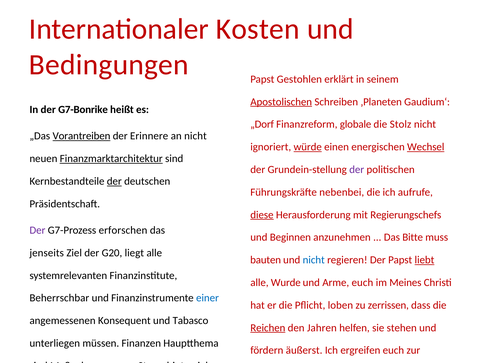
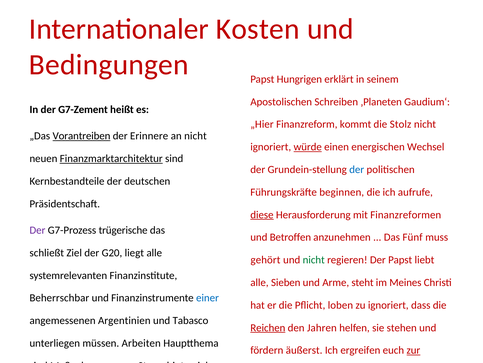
Gestohlen: Gestohlen -> Hungrigen
Apostolischen underline: present -> none
G7-Bonrike: G7-Bonrike -> G7-Zement
„Dorf: „Dorf -> „Hier
globale: globale -> kommt
Wechsel underline: present -> none
der at (357, 169) colour: purple -> blue
der at (114, 181) underline: present -> none
nebenbei: nebenbei -> beginnen
Regierungschefs: Regierungschefs -> Finanzreformen
erforschen: erforschen -> trügerische
Beginnen: Beginnen -> Betroffen
Bitte: Bitte -> Fünf
jenseits: jenseits -> schließt
bauten: bauten -> gehört
nicht at (314, 259) colour: blue -> green
liebt underline: present -> none
Wurde: Wurde -> Sieben
Arme euch: euch -> steht
zu zerrissen: zerrissen -> ignoriert
Konsequent: Konsequent -> Argentinien
Finanzen: Finanzen -> Arbeiten
zur underline: none -> present
